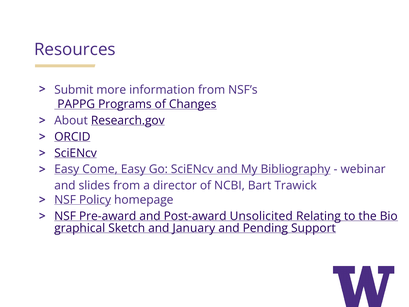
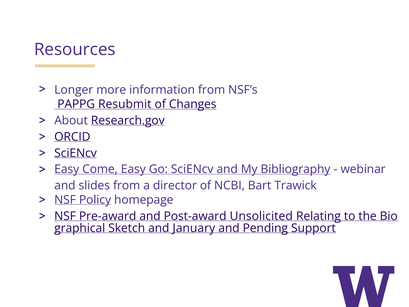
Submit: Submit -> Longer
Programs: Programs -> Resubmit
